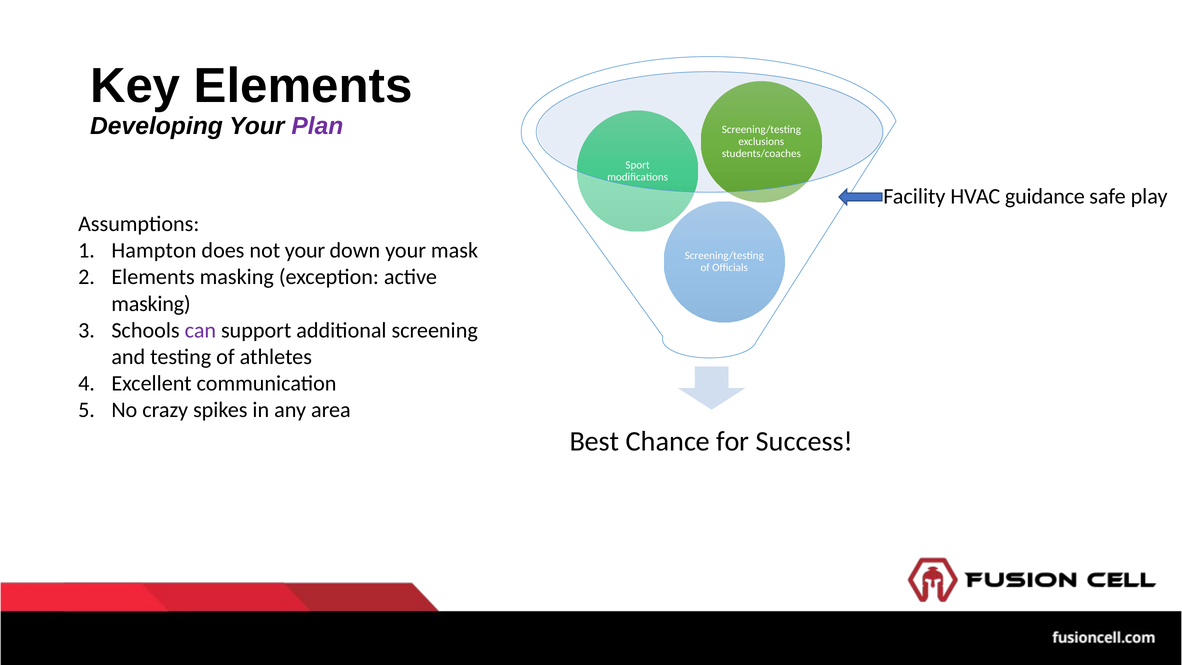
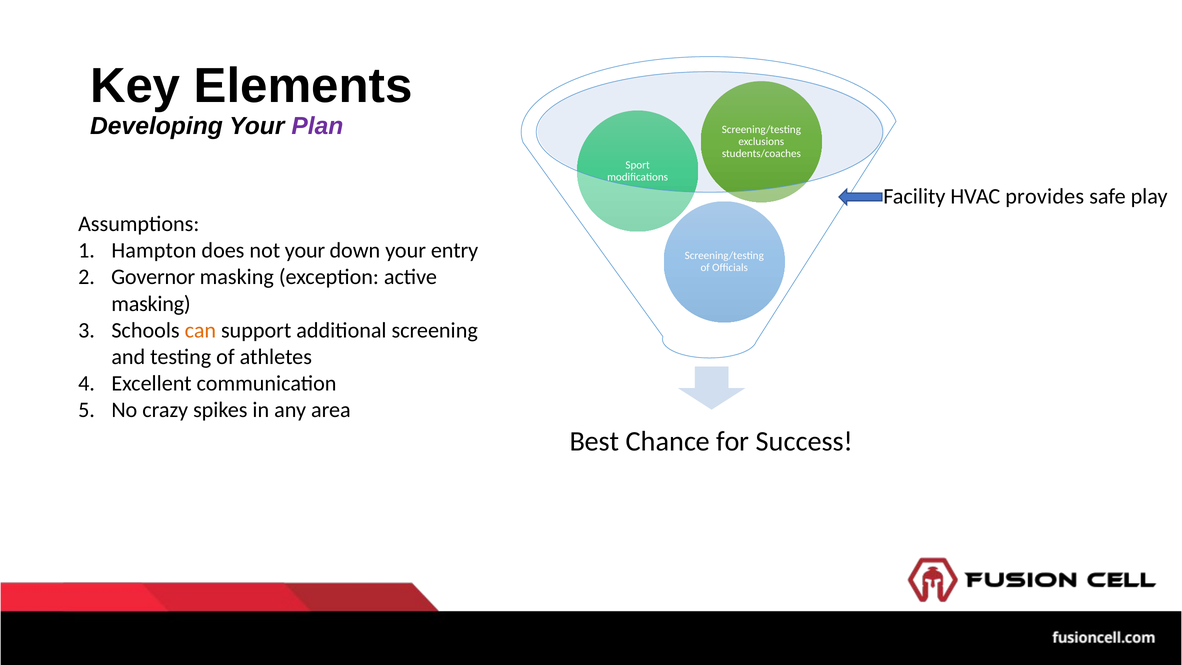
guidance: guidance -> provides
mask: mask -> entry
Elements at (153, 277): Elements -> Governor
can colour: purple -> orange
